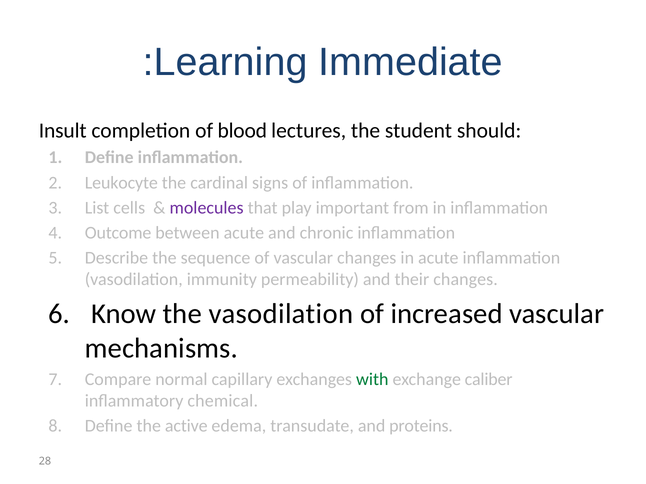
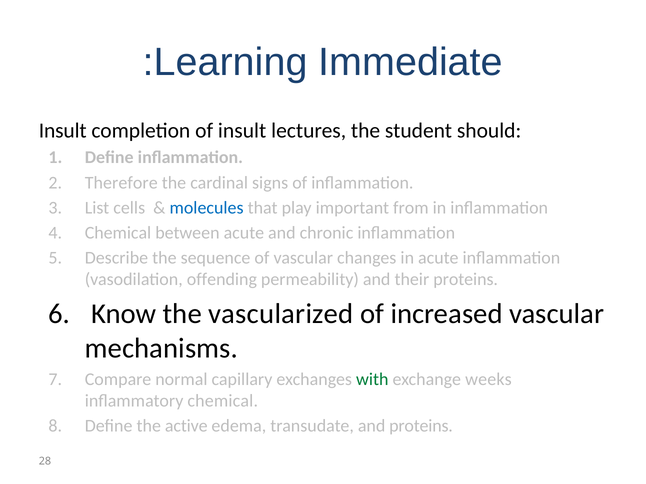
of blood: blood -> insult
Leukocyte: Leukocyte -> Therefore
molecules colour: purple -> blue
Outcome at (118, 233): Outcome -> Chemical
immunity: immunity -> offending
their changes: changes -> proteins
the vasodilation: vasodilation -> vascularized
caliber: caliber -> weeks
